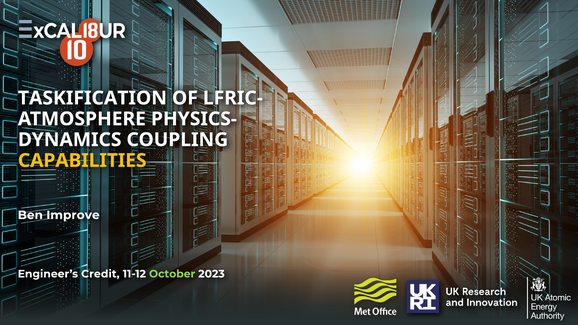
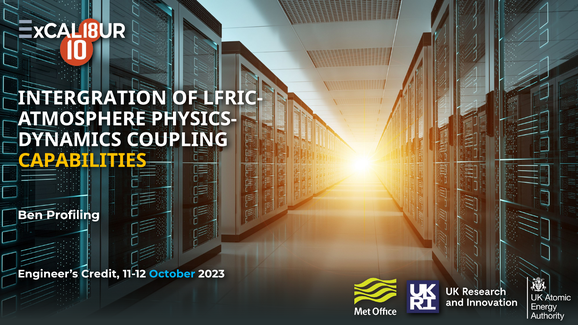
TASKIFICATION: TASKIFICATION -> INTERGRATION
Improve: Improve -> Profiling
October colour: light green -> light blue
